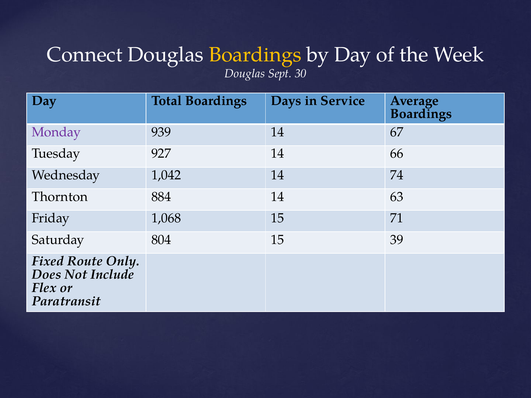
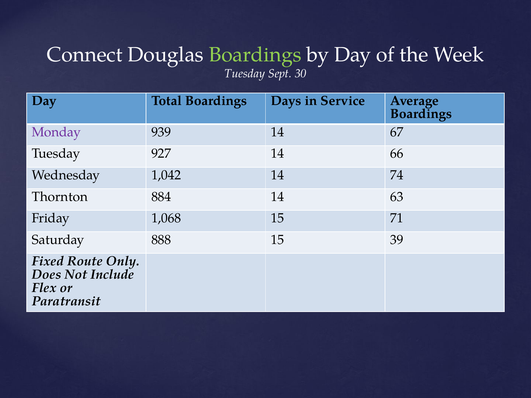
Boardings at (255, 55) colour: yellow -> light green
Douglas at (245, 74): Douglas -> Tuesday
804: 804 -> 888
